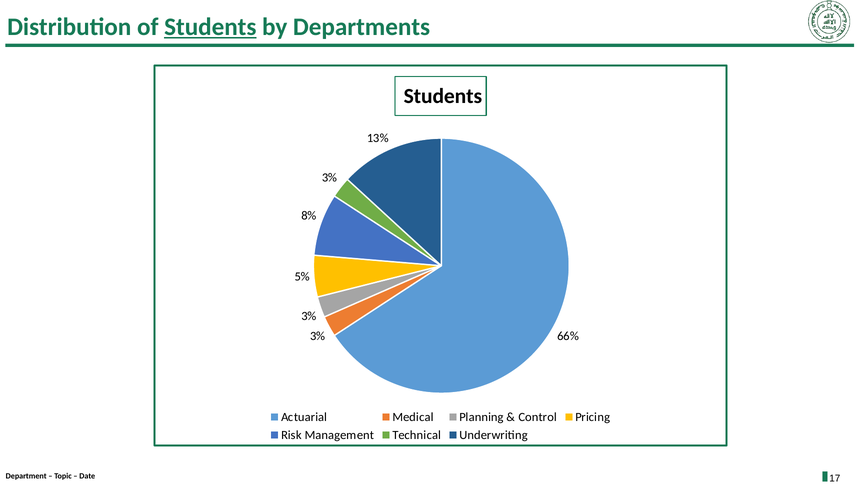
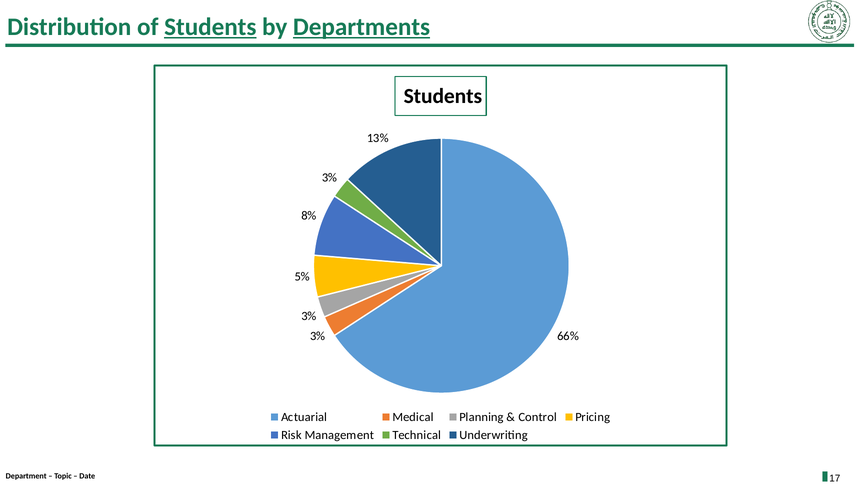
Departments underline: none -> present
